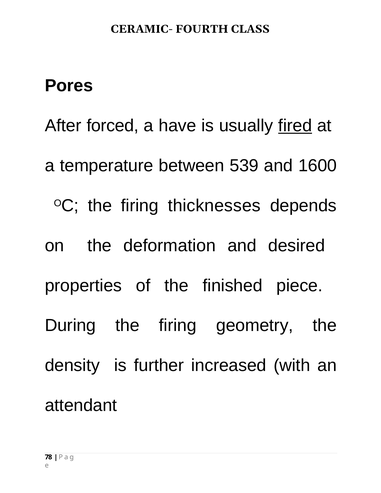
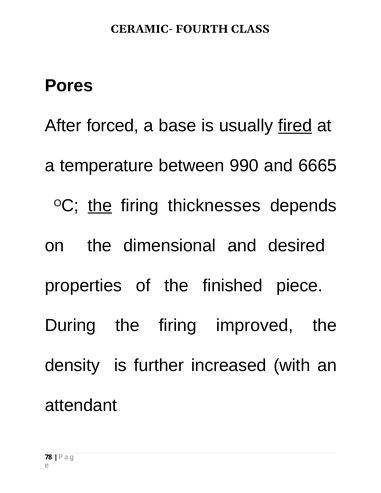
have: have -> base
539: 539 -> 990
1600: 1600 -> 6665
the at (100, 206) underline: none -> present
deformation: deformation -> dimensional
geometry: geometry -> improved
